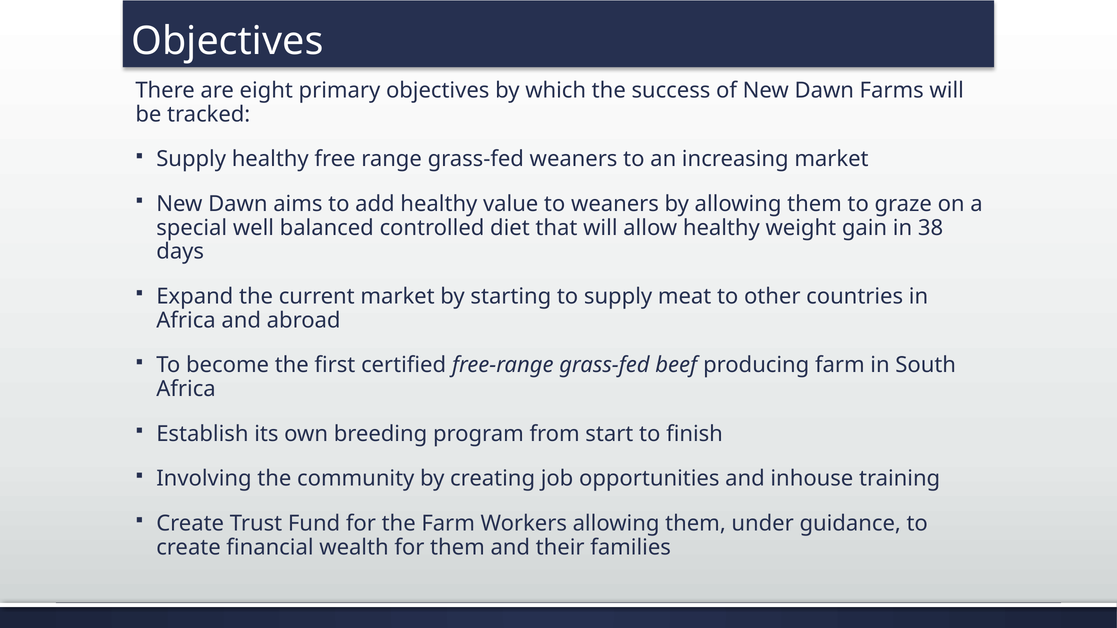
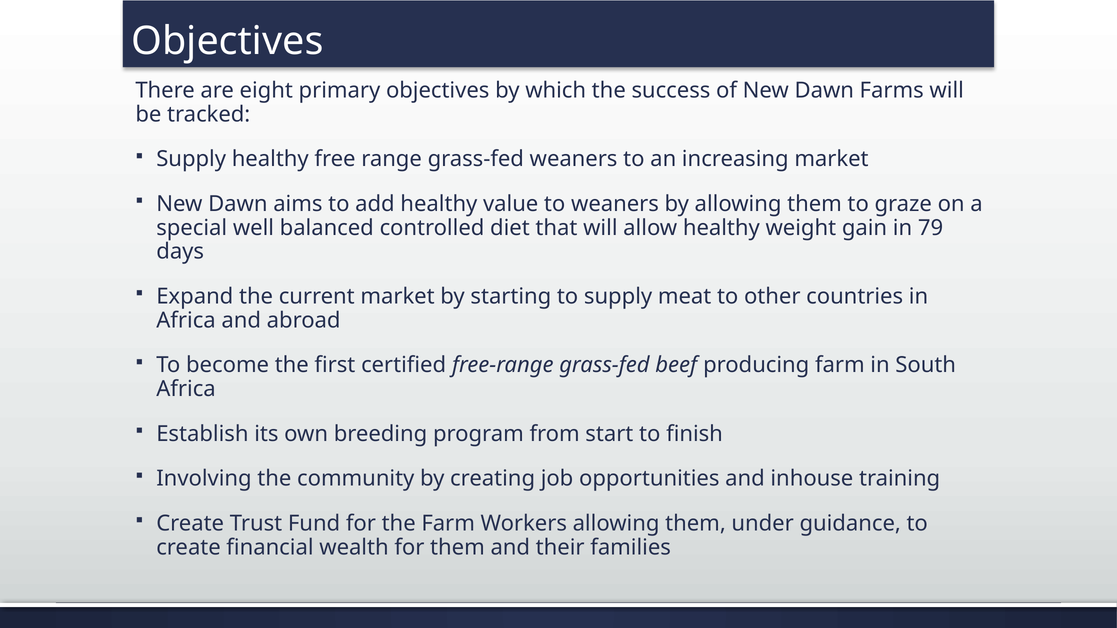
38: 38 -> 79
